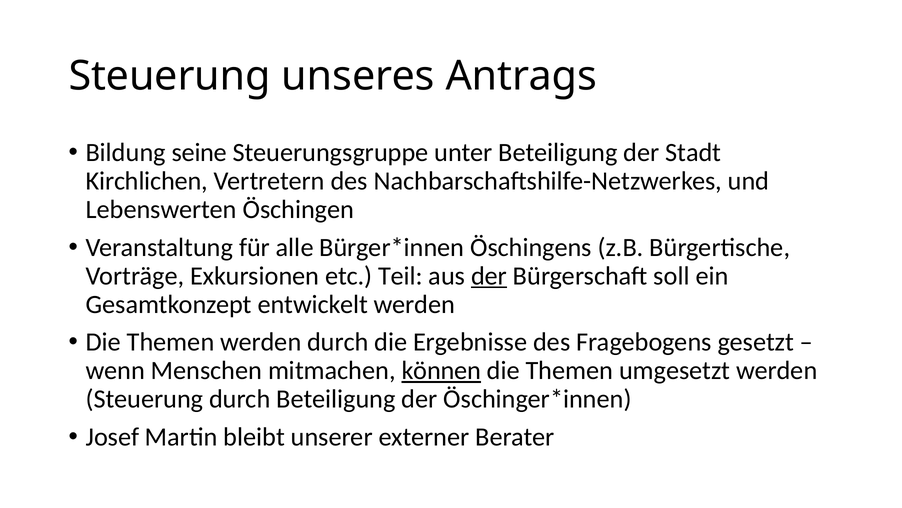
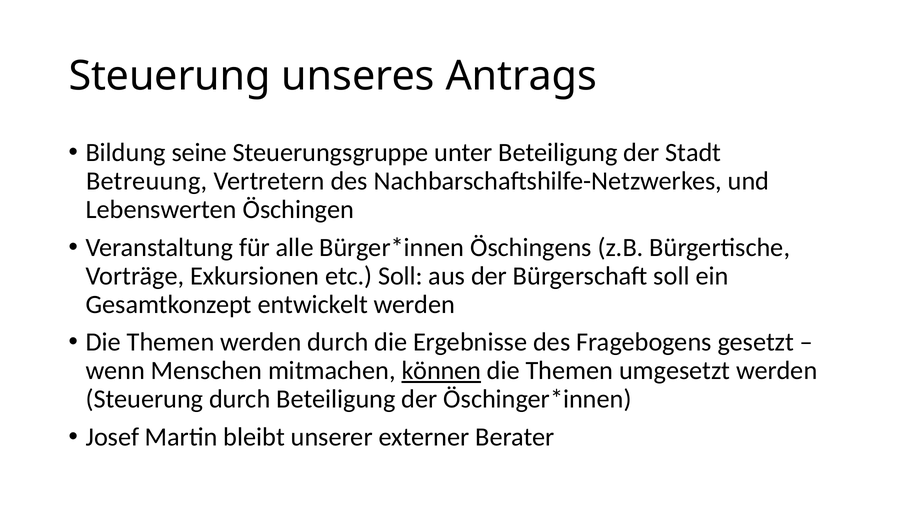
Kirchlichen: Kirchlichen -> Betreuung
etc Teil: Teil -> Soll
der at (489, 276) underline: present -> none
